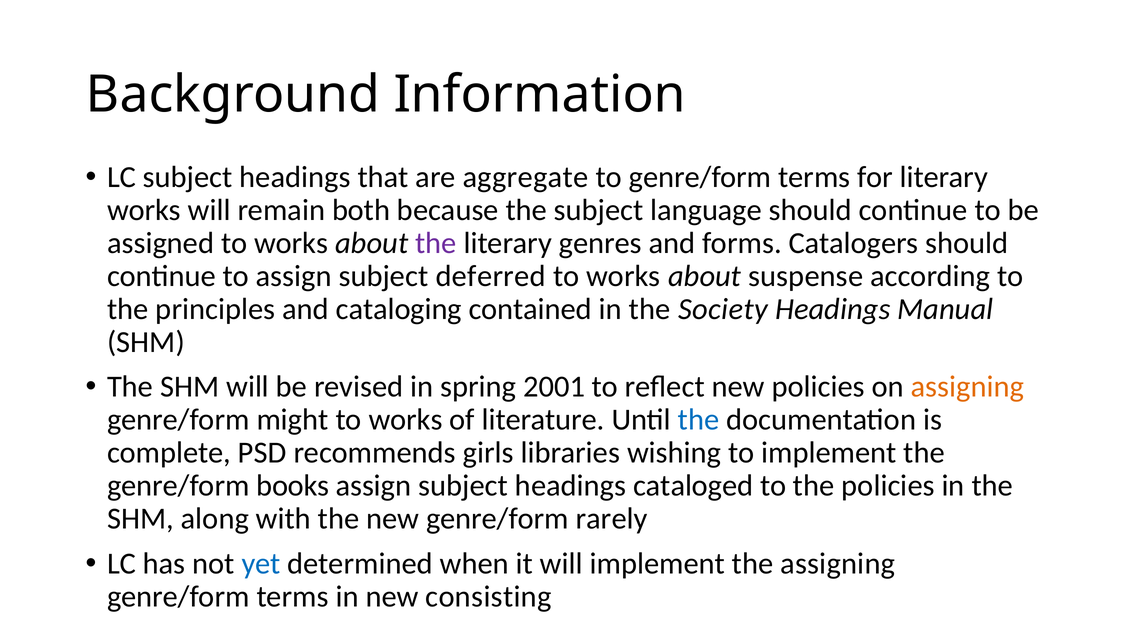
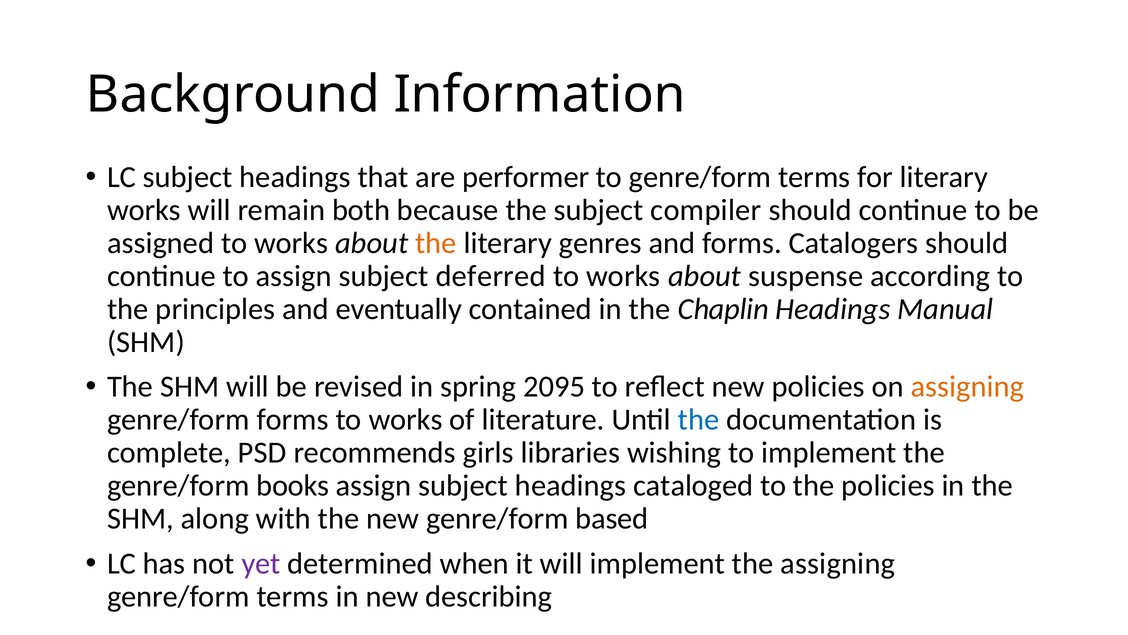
aggregate: aggregate -> performer
language: language -> compiler
the at (436, 243) colour: purple -> orange
cataloging: cataloging -> eventually
Society: Society -> Chaplin
2001: 2001 -> 2095
genre/form might: might -> forms
rarely: rarely -> based
yet colour: blue -> purple
consisting: consisting -> describing
